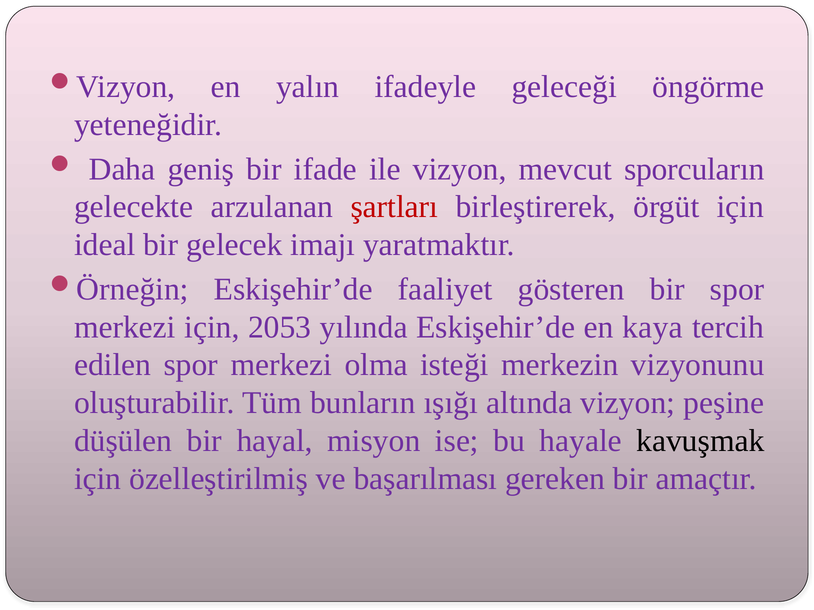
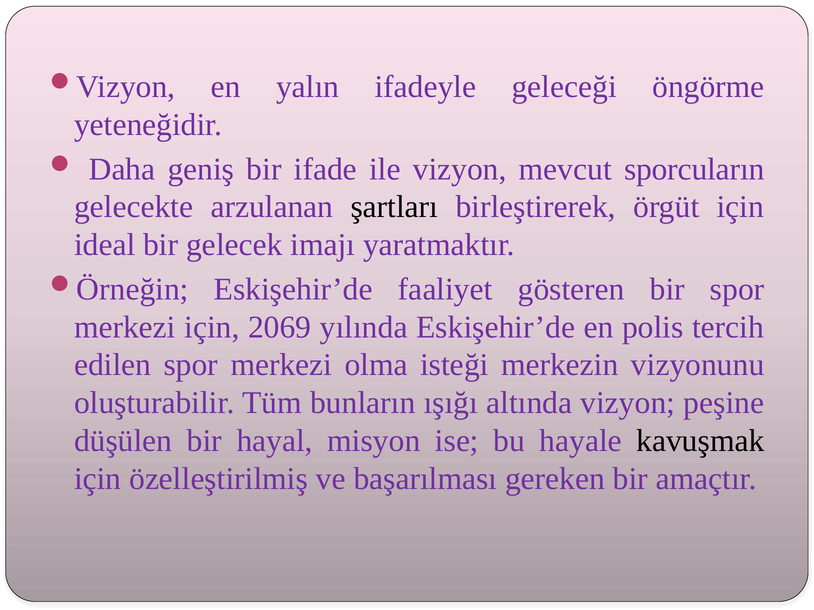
şartları colour: red -> black
2053: 2053 -> 2069
kaya: kaya -> polis
